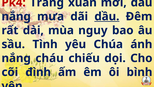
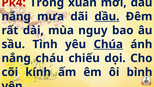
Trang: Trang -> Trong
Chúa underline: none -> present
đình: đình -> kính
